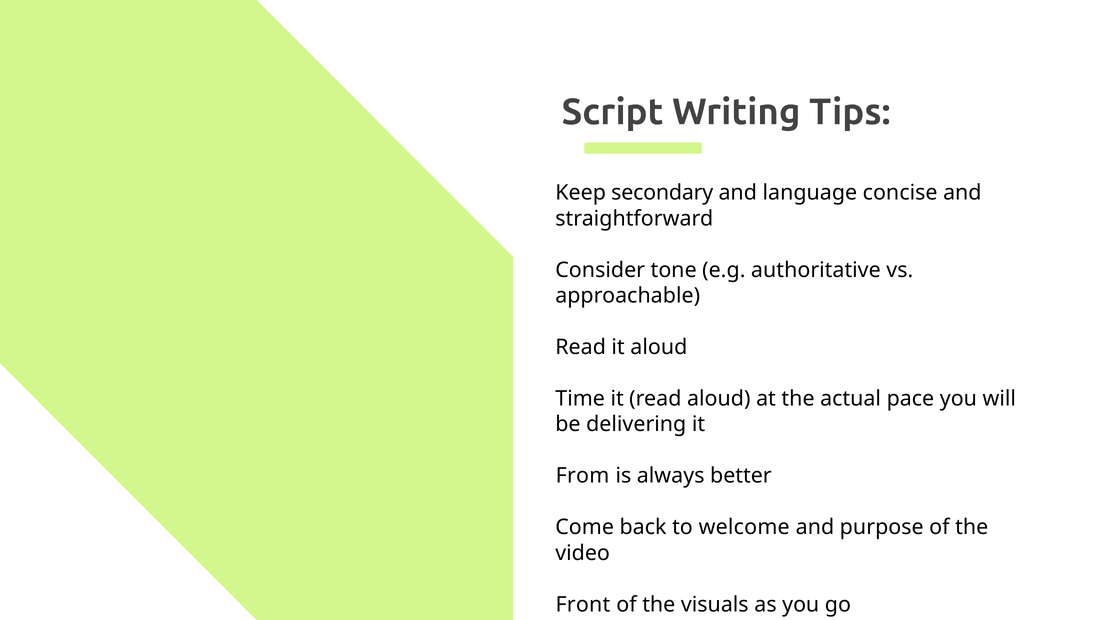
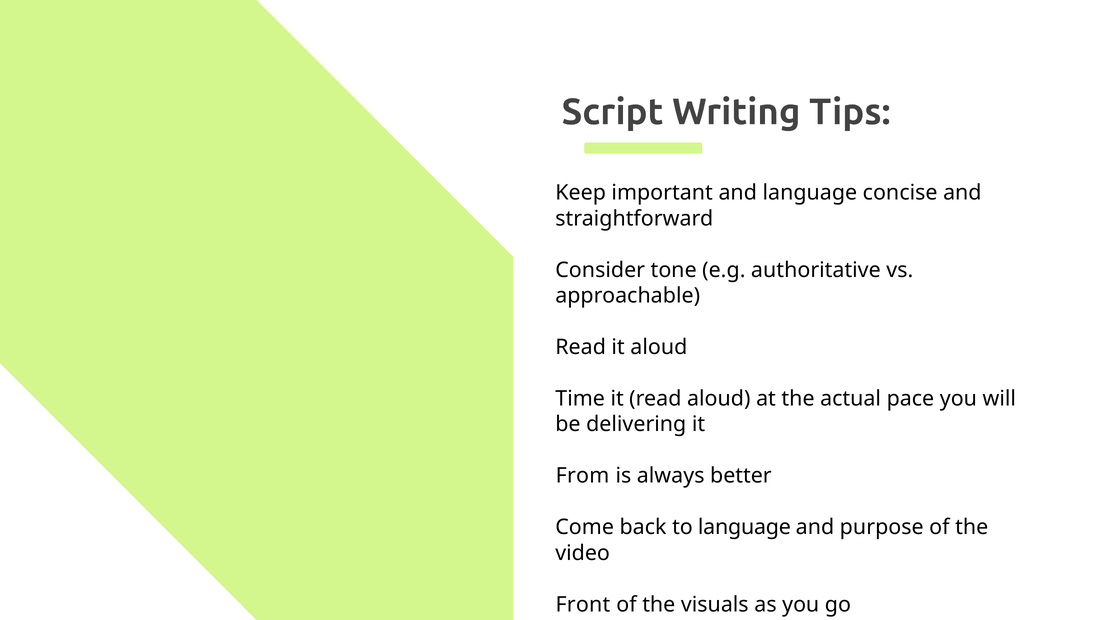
secondary: secondary -> important
to welcome: welcome -> language
